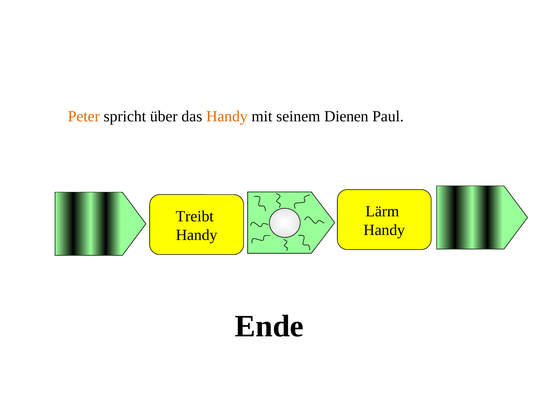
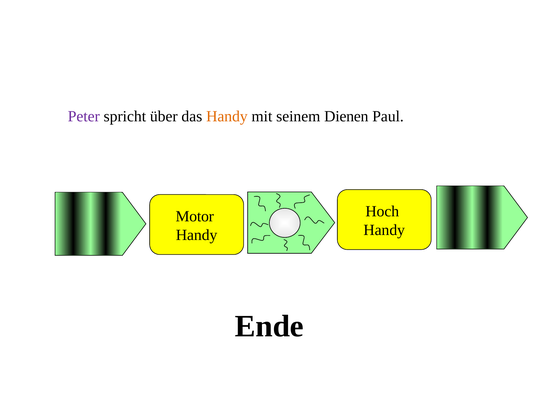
Peter colour: orange -> purple
Lärm: Lärm -> Hoch
Treibt: Treibt -> Motor
